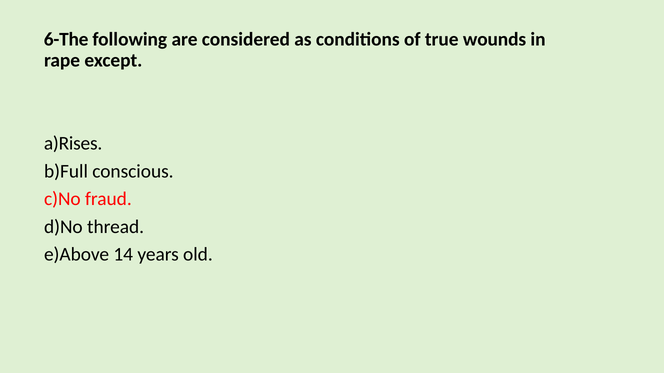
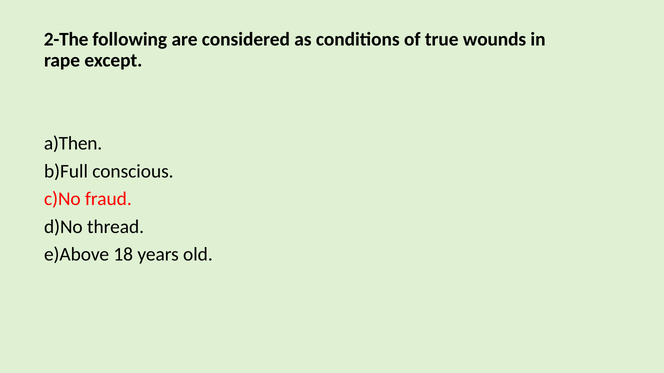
6-The: 6-The -> 2-The
a)Rises: a)Rises -> a)Then
14: 14 -> 18
